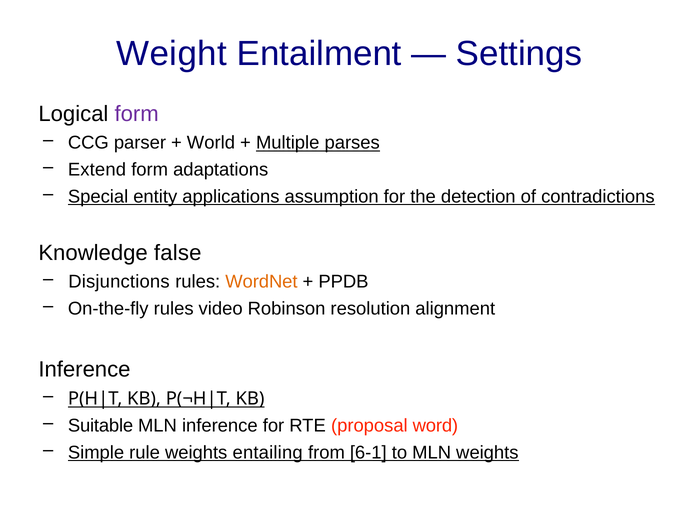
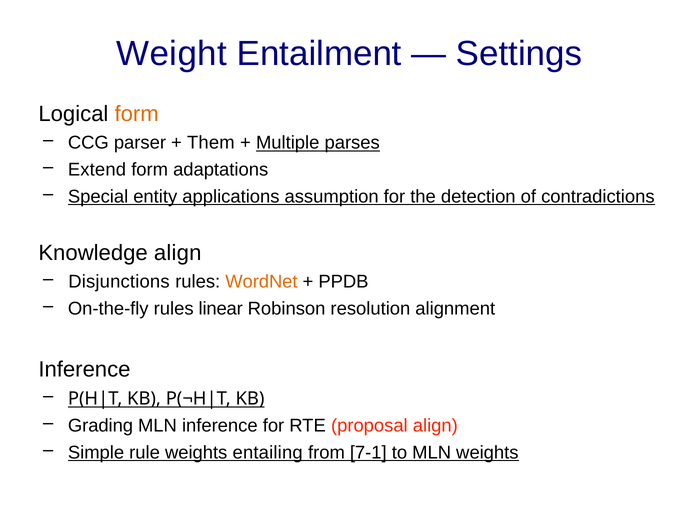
form at (137, 114) colour: purple -> orange
World: World -> Them
Knowledge false: false -> align
video: video -> linear
Suitable: Suitable -> Grading
proposal word: word -> align
6-1: 6-1 -> 7-1
